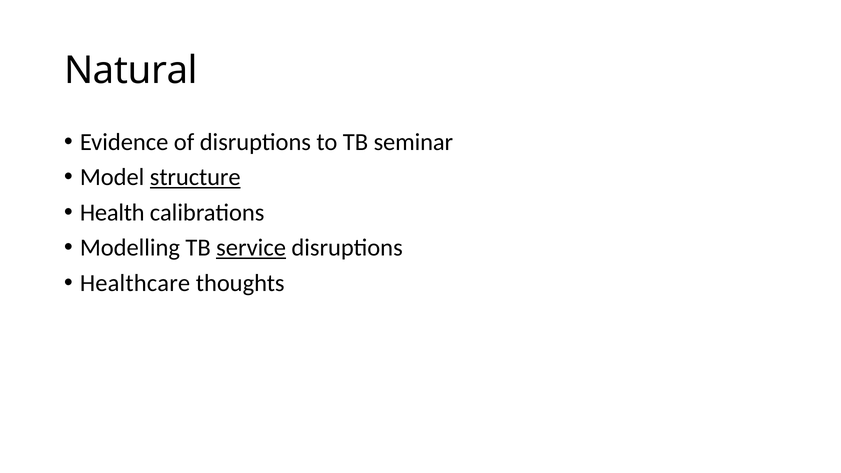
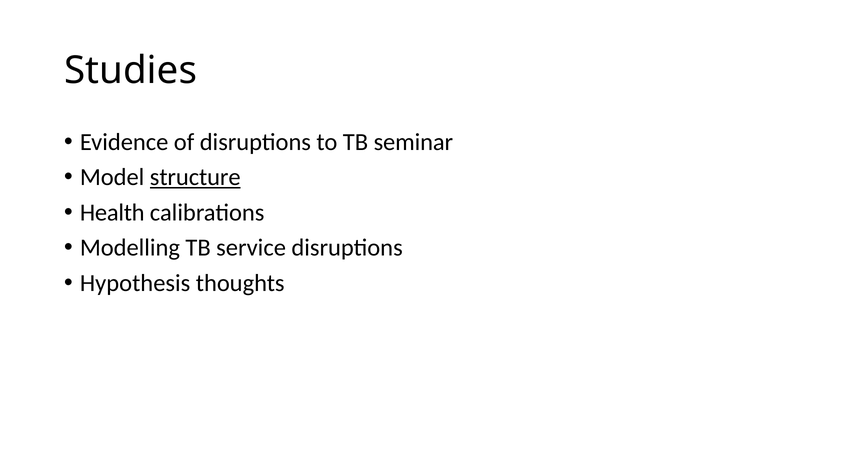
Natural: Natural -> Studies
service underline: present -> none
Healthcare: Healthcare -> Hypothesis
